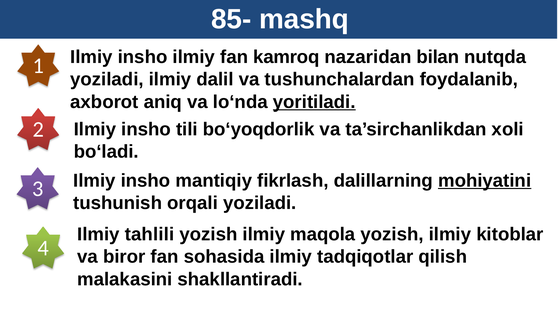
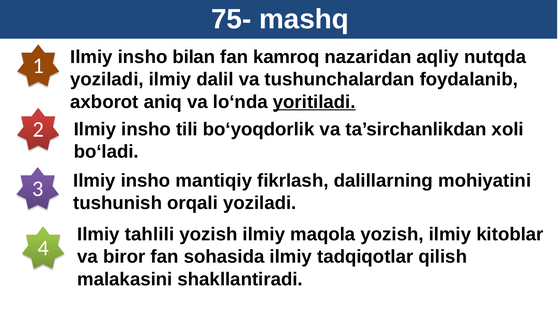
85-: 85- -> 75-
insho ilmiy: ilmiy -> bilan
bilan: bilan -> aqliy
mohiyatini underline: present -> none
